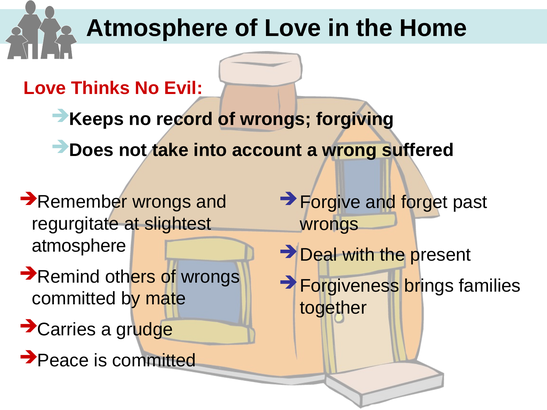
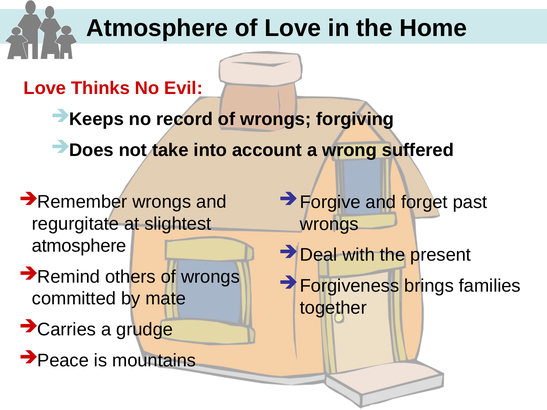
is committed: committed -> mountains
